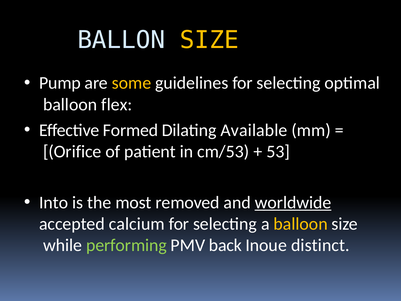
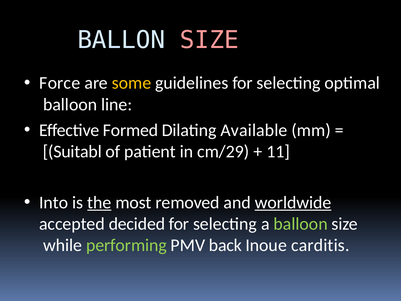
SIZE at (209, 40) colour: yellow -> pink
Pump: Pump -> Force
flex: flex -> line
Orifice: Orifice -> Suitabl
cm/53: cm/53 -> cm/29
53: 53 -> 11
the underline: none -> present
calcium: calcium -> decided
balloon at (301, 224) colour: yellow -> light green
distinct: distinct -> carditis
